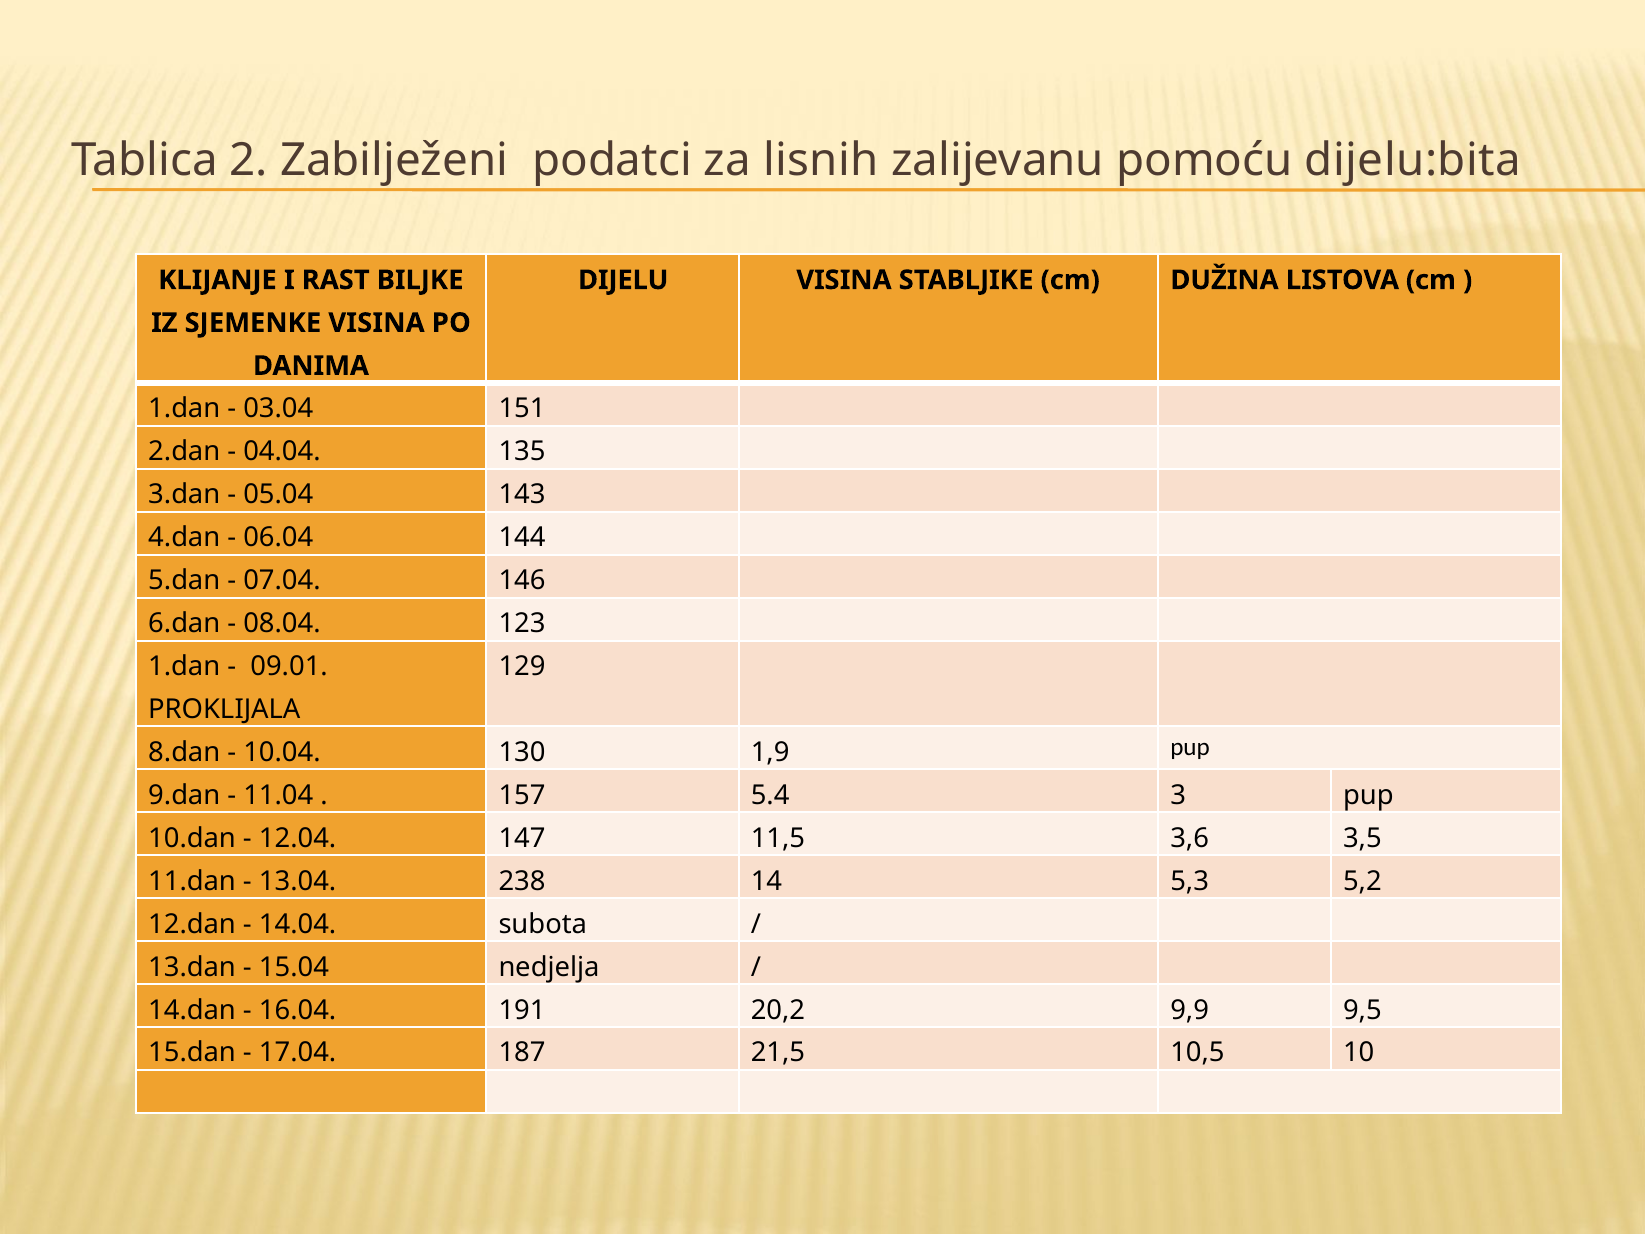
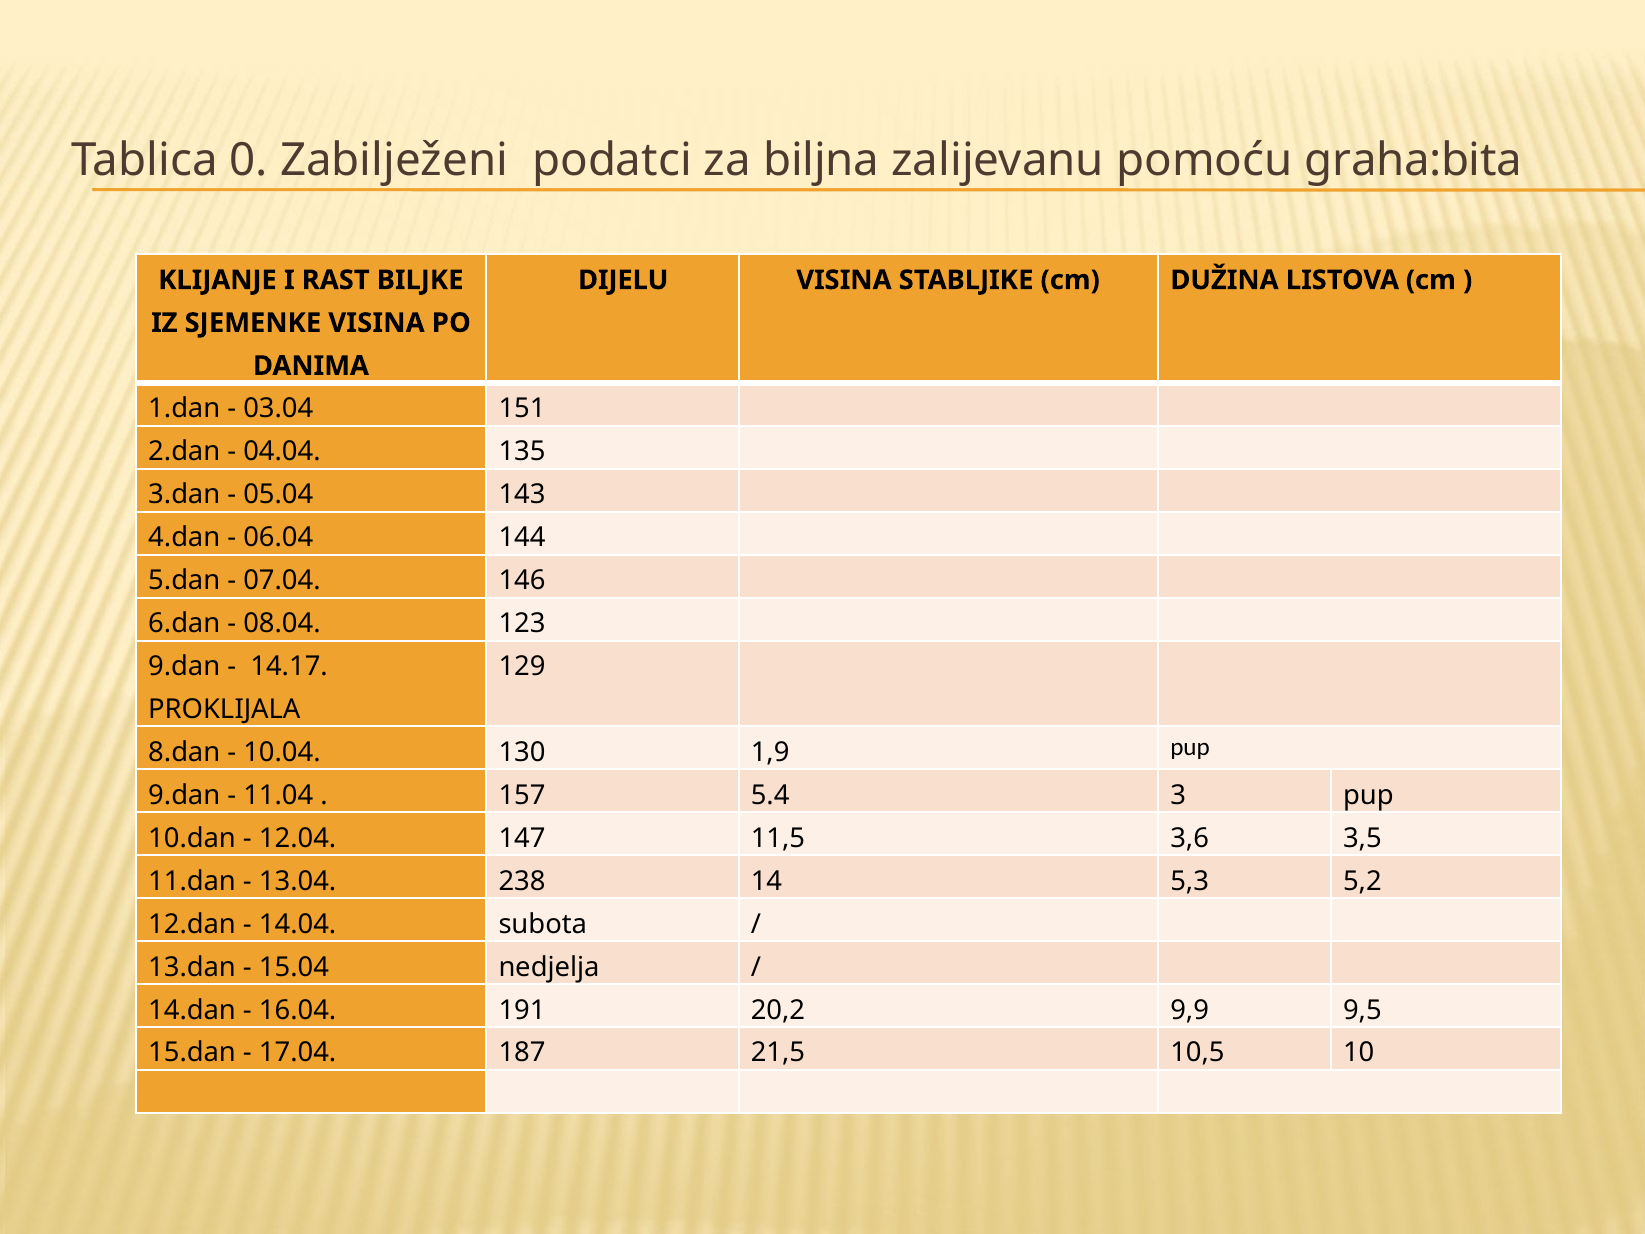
2: 2 -> 0
lisnih: lisnih -> biljna
dijelu:bita: dijelu:bita -> graha:bita
1.dan at (184, 666): 1.dan -> 9.dan
09.01: 09.01 -> 14.17
